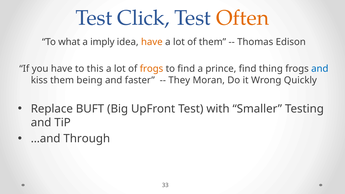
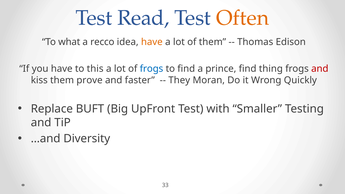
Click: Click -> Read
imply: imply -> recco
frogs at (151, 69) colour: orange -> blue
and at (320, 69) colour: blue -> red
being: being -> prove
Through: Through -> Diversity
